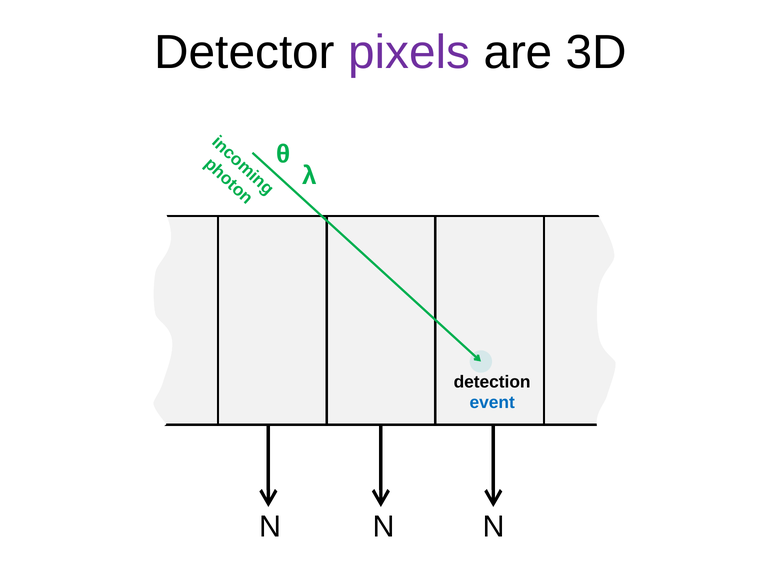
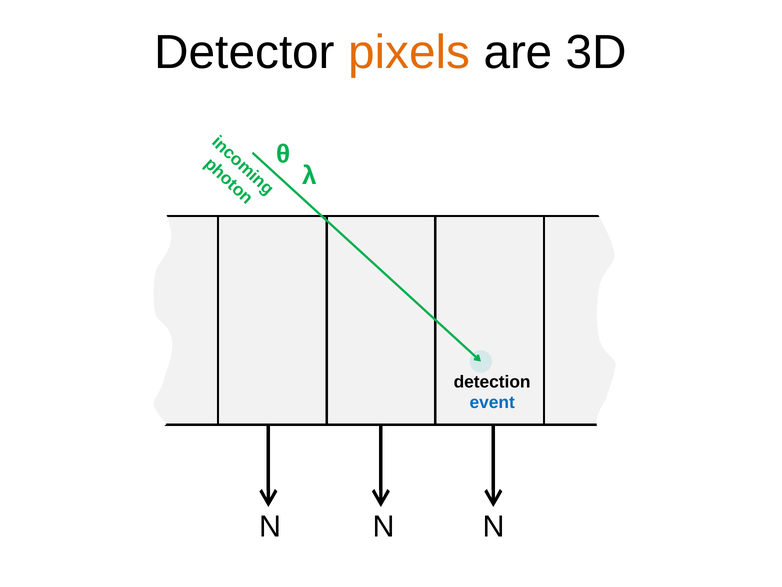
pixels colour: purple -> orange
